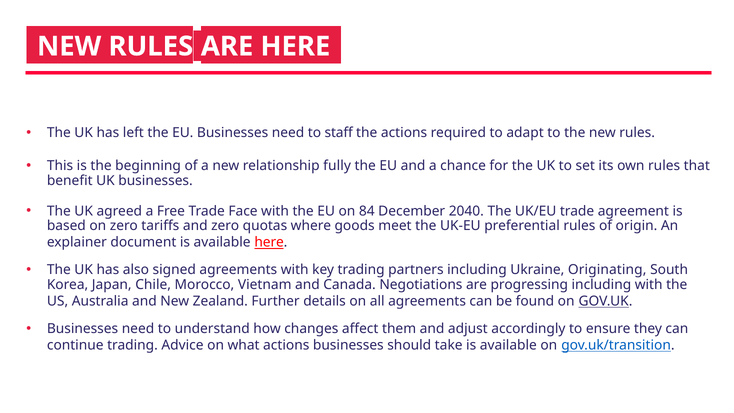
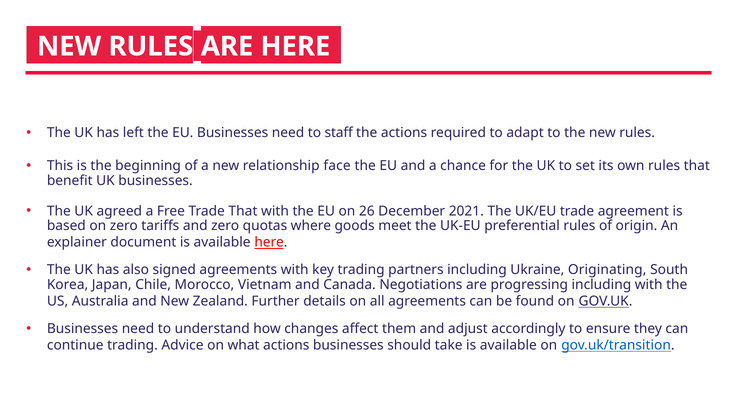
fully: fully -> face
Trade Face: Face -> That
84: 84 -> 26
2040: 2040 -> 2021
